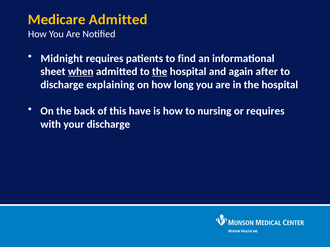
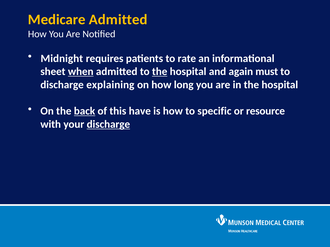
find: find -> rate
after: after -> must
back underline: none -> present
nursing: nursing -> specific
or requires: requires -> resource
discharge at (108, 124) underline: none -> present
